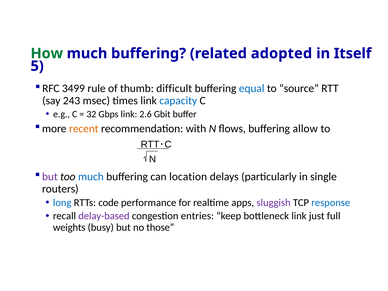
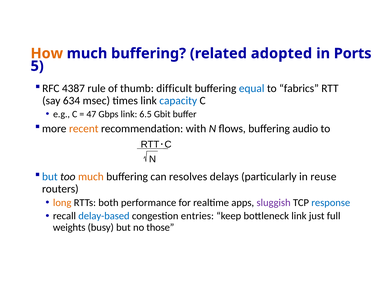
How colour: green -> orange
Itself: Itself -> Ports
3499: 3499 -> 4387
source: source -> fabrics
243: 243 -> 634
32: 32 -> 47
2.6: 2.6 -> 6.5
allow: allow -> audio
but at (50, 177) colour: purple -> blue
much at (91, 177) colour: blue -> orange
location: location -> resolves
single: single -> reuse
long colour: blue -> orange
code: code -> both
delay-based colour: purple -> blue
